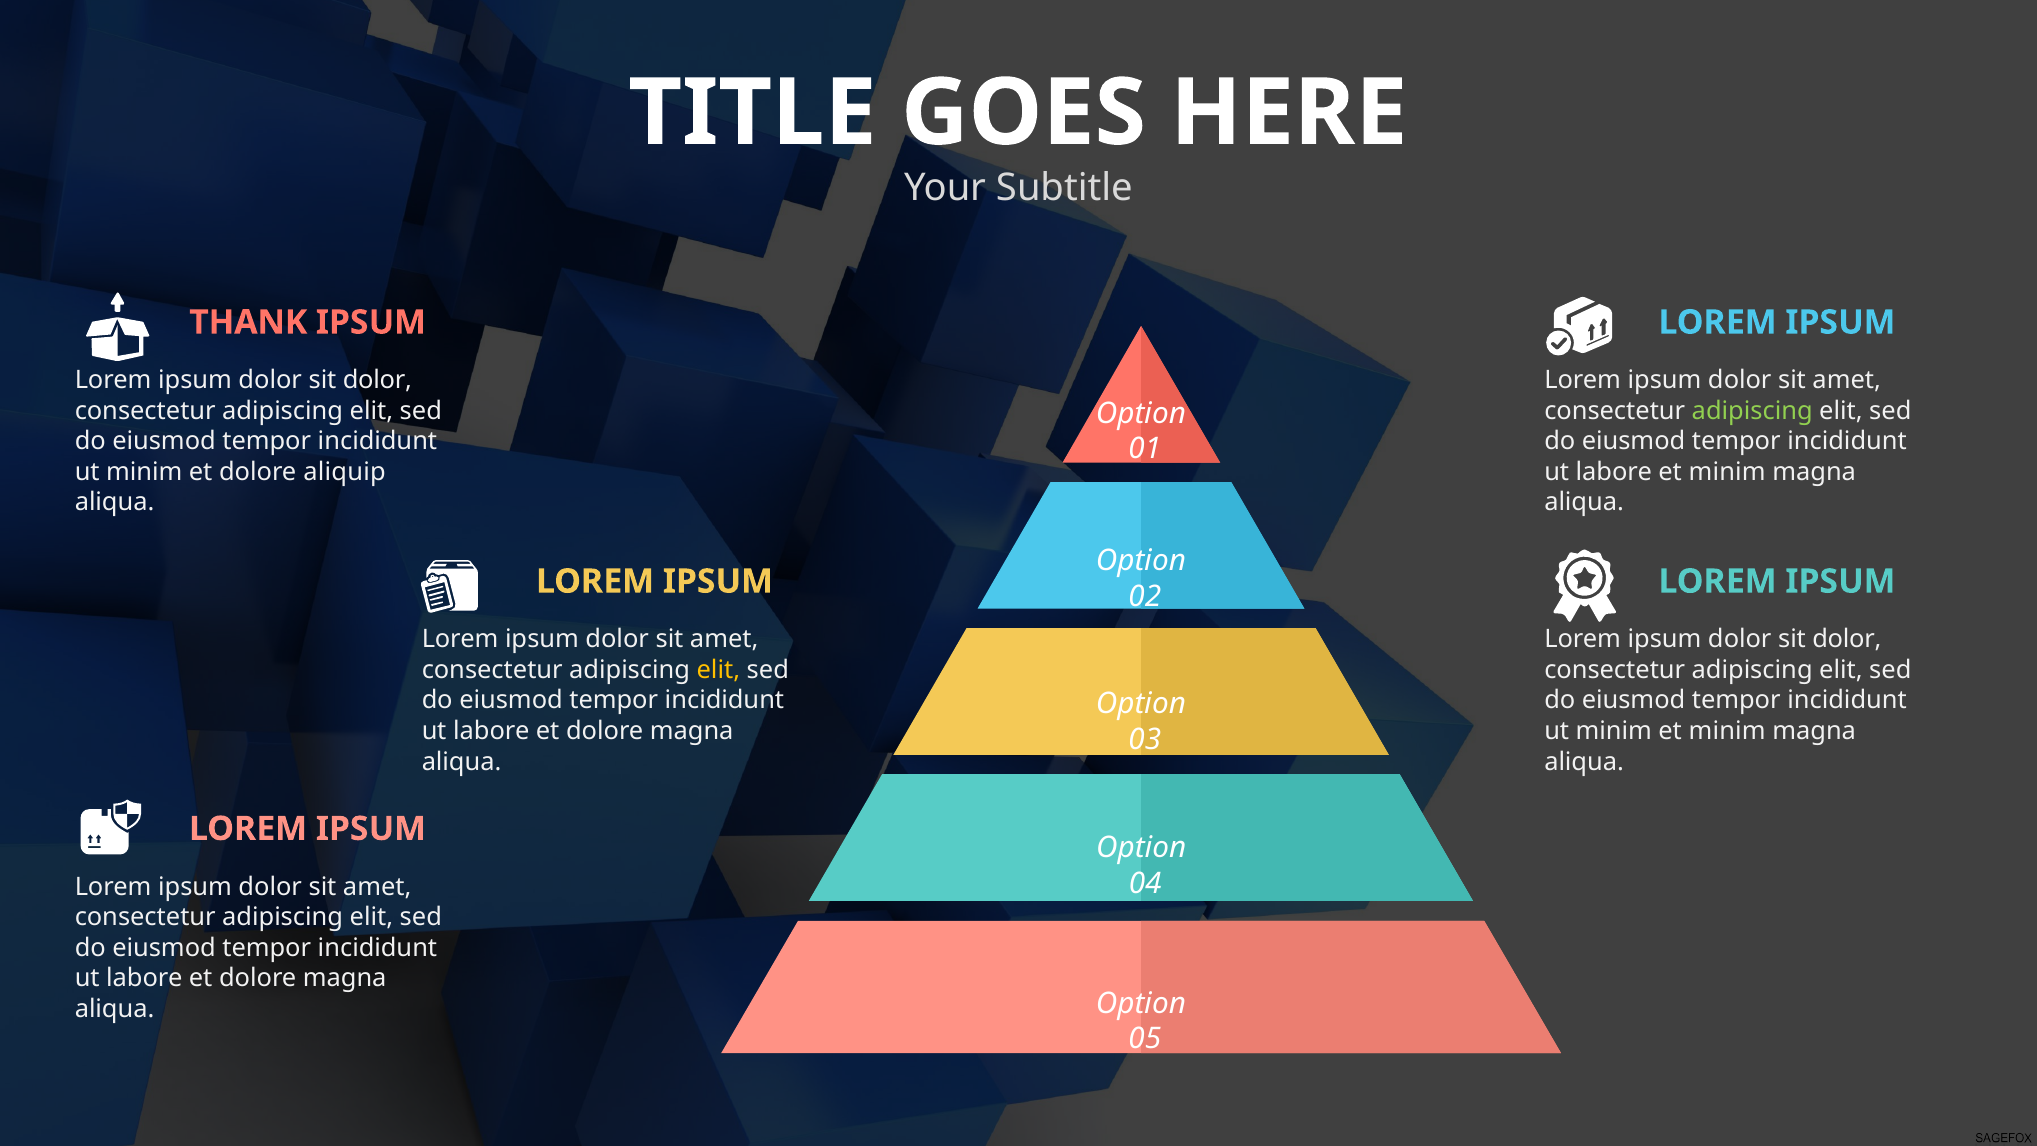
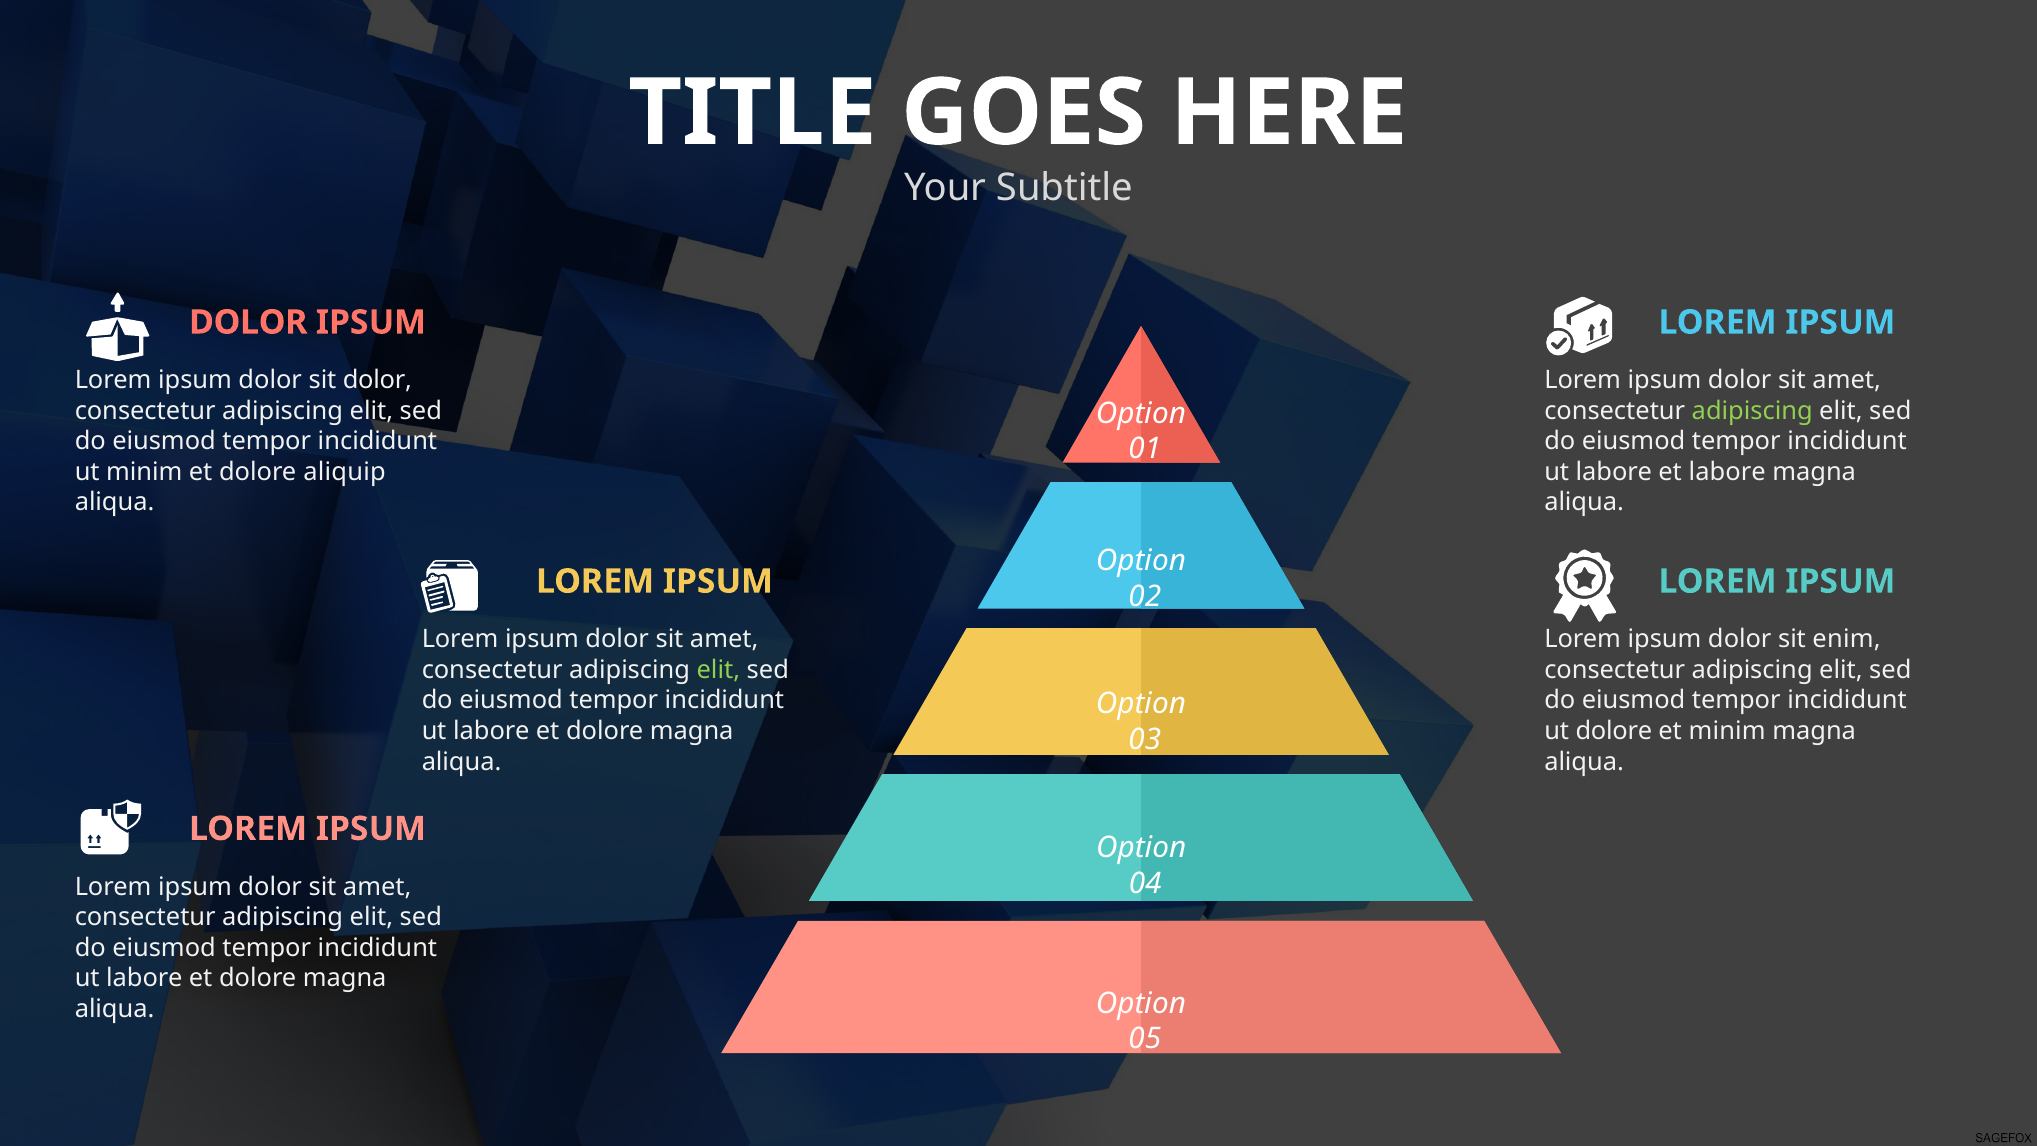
THANK at (248, 322): THANK -> DOLOR
labore et minim: minim -> labore
dolor at (1847, 639): dolor -> enim
elit at (718, 670) colour: yellow -> light green
minim at (1614, 731): minim -> dolore
